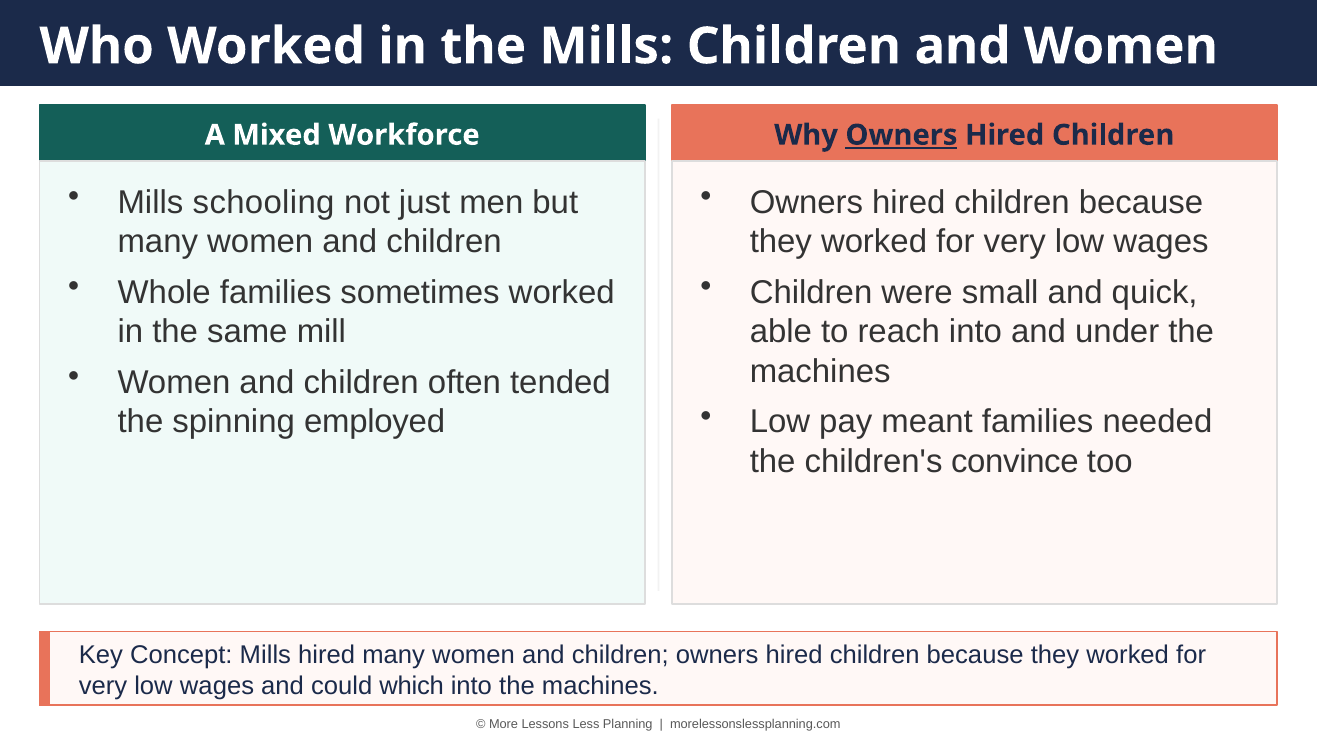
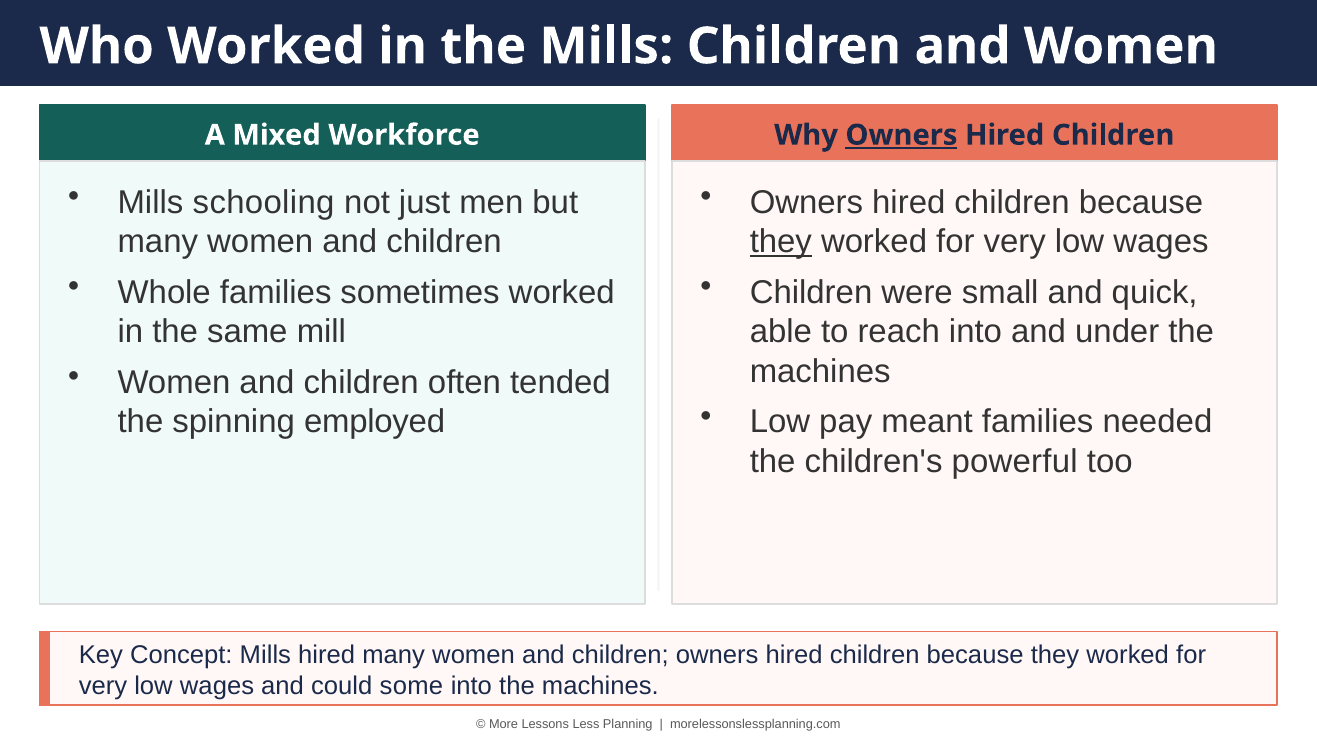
they at (781, 242) underline: none -> present
convince: convince -> powerful
which: which -> some
